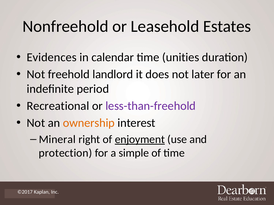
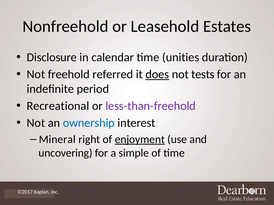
Evidences: Evidences -> Disclosure
landlord: landlord -> referred
does underline: none -> present
later: later -> tests
ownership colour: orange -> blue
protection: protection -> uncovering
